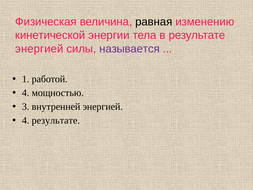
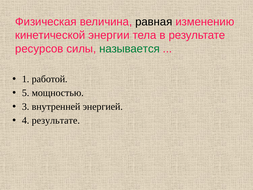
энергией at (39, 49): энергией -> ресурсов
называется colour: purple -> green
4 at (26, 93): 4 -> 5
